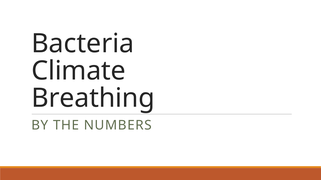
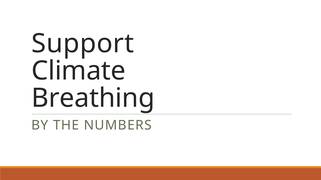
Bacteria: Bacteria -> Support
